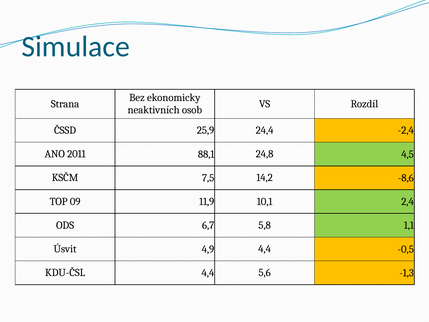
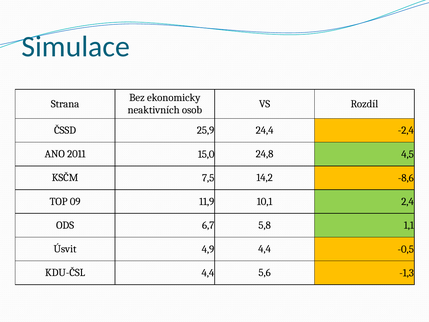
88,1: 88,1 -> 15,0
